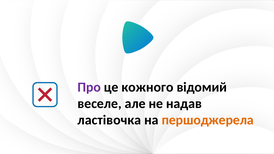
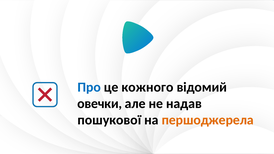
Про colour: purple -> blue
веселе: веселе -> овечки
ластівочка: ластівочка -> пошукової
